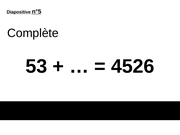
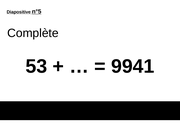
4526: 4526 -> 9941
